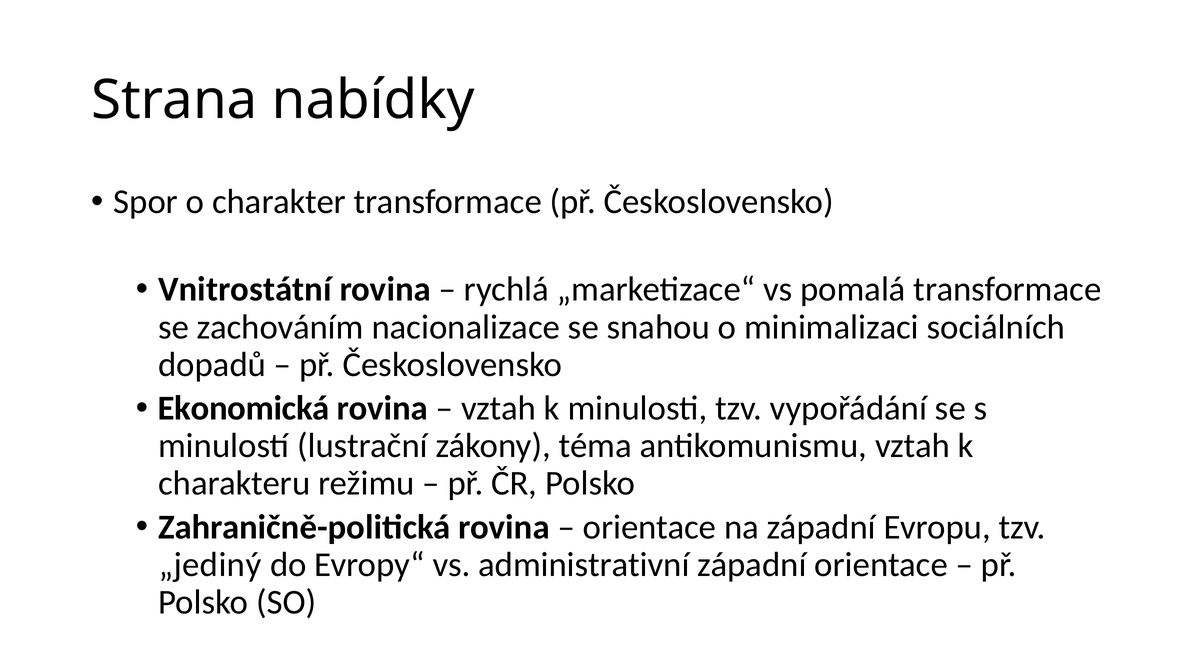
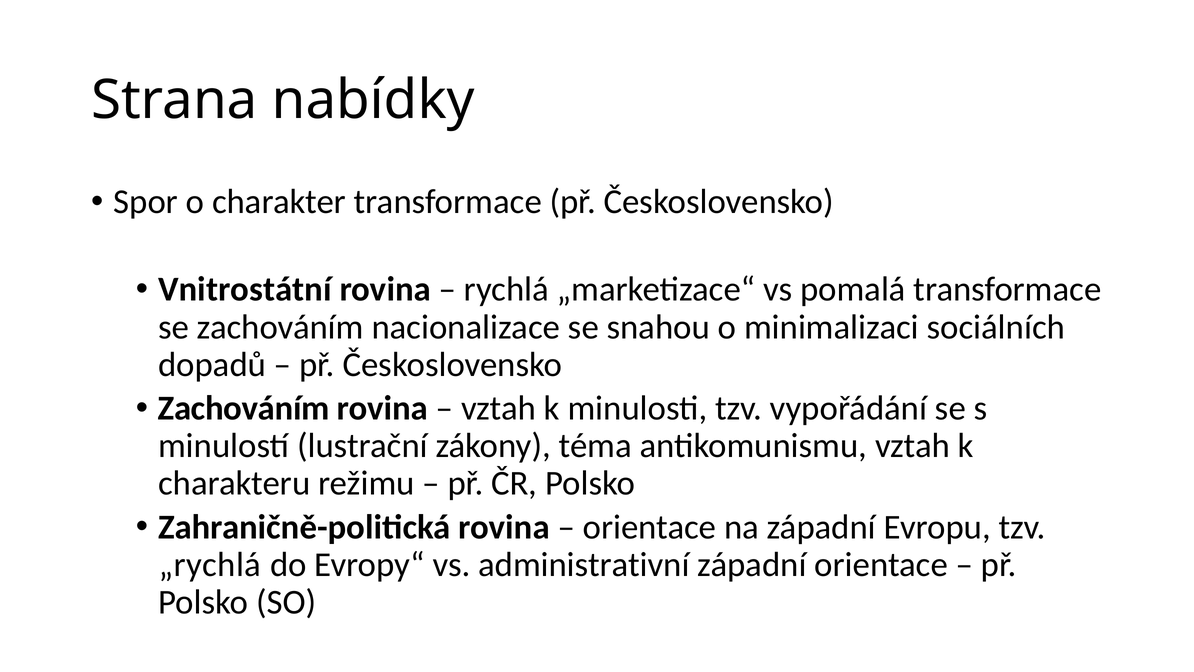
Ekonomická at (244, 408): Ekonomická -> Zachováním
„jediný: „jediný -> „rychlá
